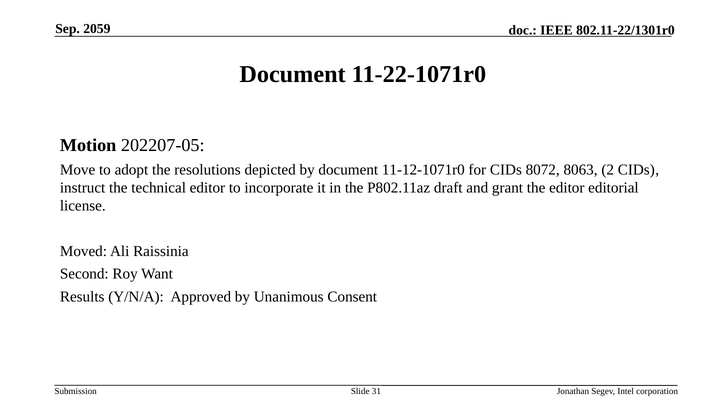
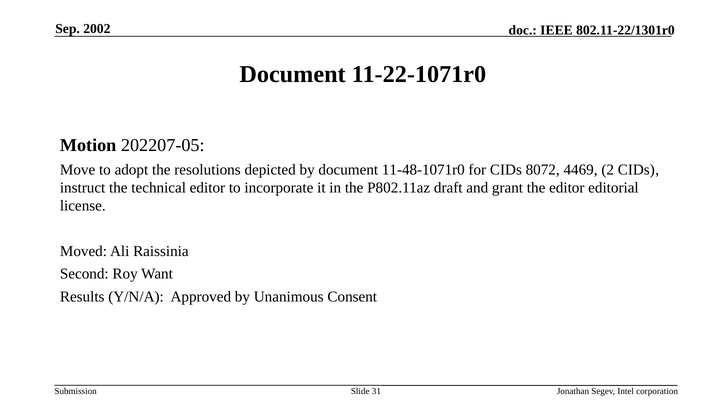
2059: 2059 -> 2002
11-12-1071r0: 11-12-1071r0 -> 11-48-1071r0
8063: 8063 -> 4469
